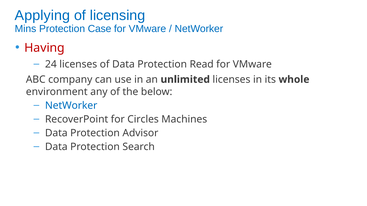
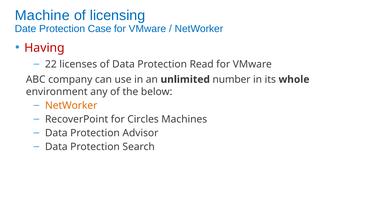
Applying: Applying -> Machine
Mins: Mins -> Date
24: 24 -> 22
unlimited licenses: licenses -> number
NetWorker at (71, 106) colour: blue -> orange
